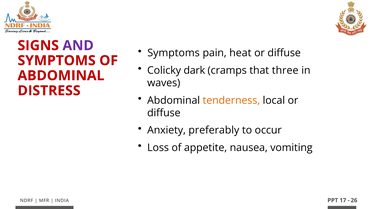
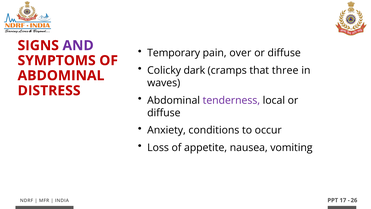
Symptoms at (174, 53): Symptoms -> Temporary
heat: heat -> over
tenderness colour: orange -> purple
preferably: preferably -> conditions
